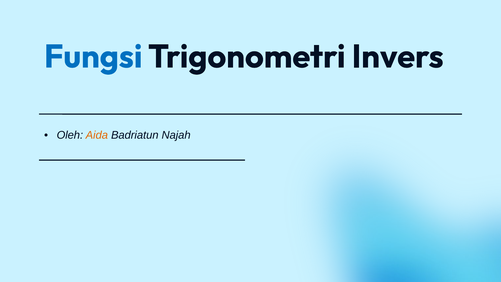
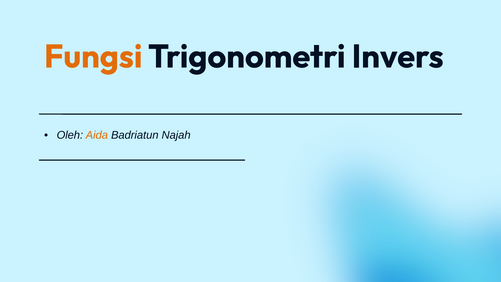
Fungsi colour: blue -> orange
